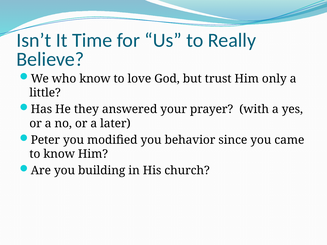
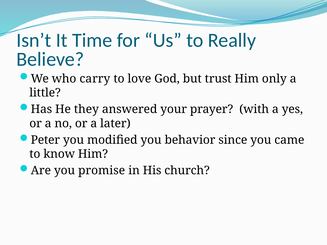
who know: know -> carry
building: building -> promise
